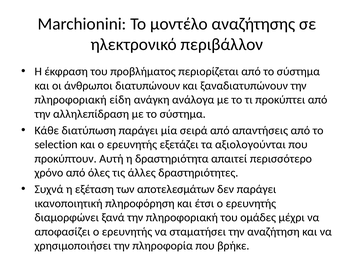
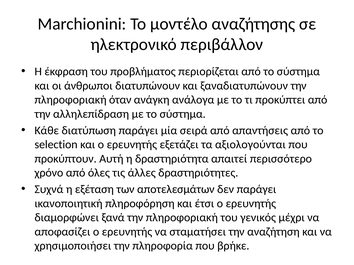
είδη: είδη -> όταν
ομάδες: ομάδες -> γενικός
